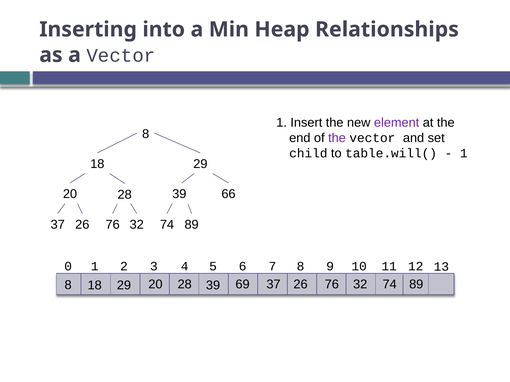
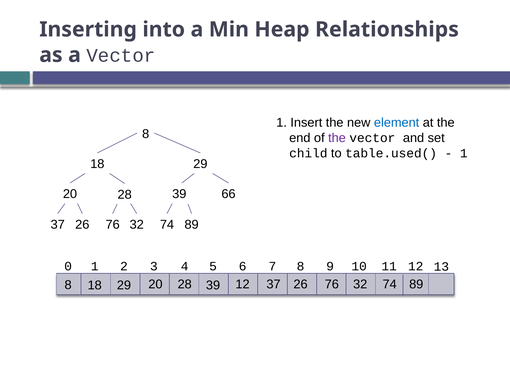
element colour: purple -> blue
table.will(: table.will( -> table.used(
39 69: 69 -> 12
